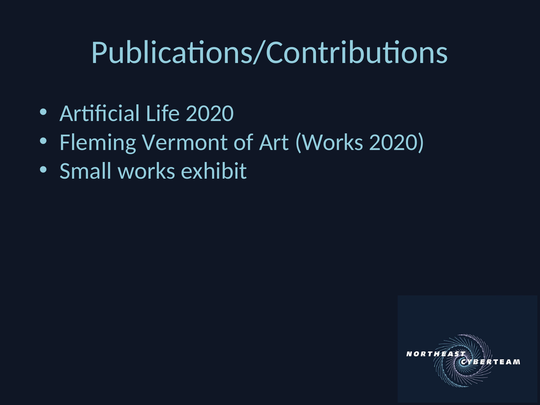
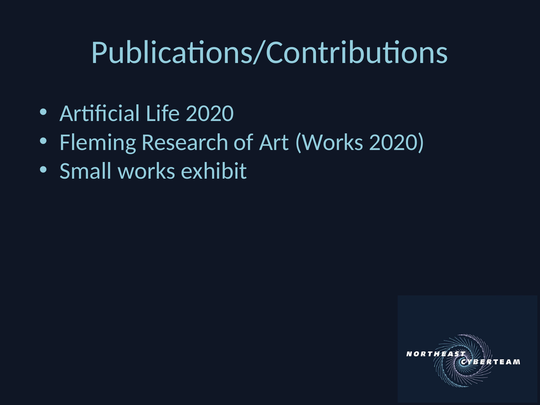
Vermont: Vermont -> Research
